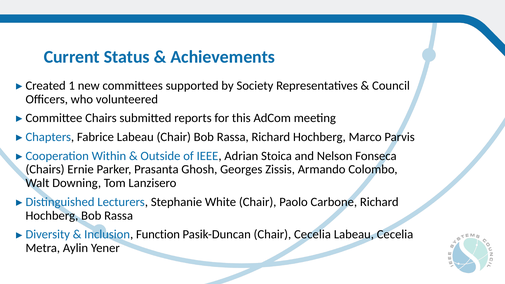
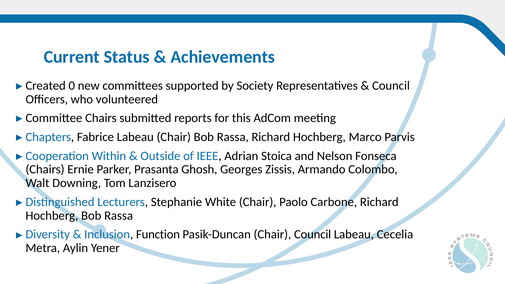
1: 1 -> 0
Chair Cecelia: Cecelia -> Council
